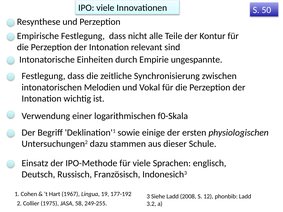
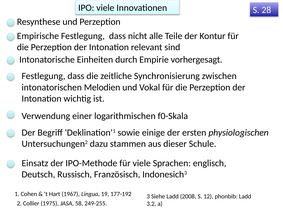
50: 50 -> 28
ungespannte: ungespannte -> vorhergesagt
